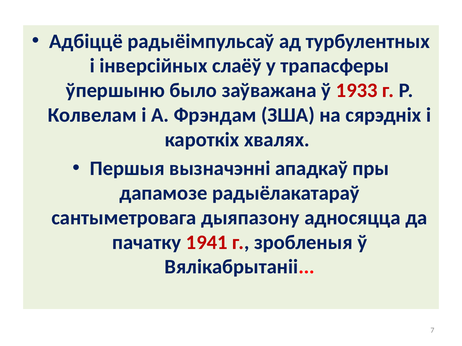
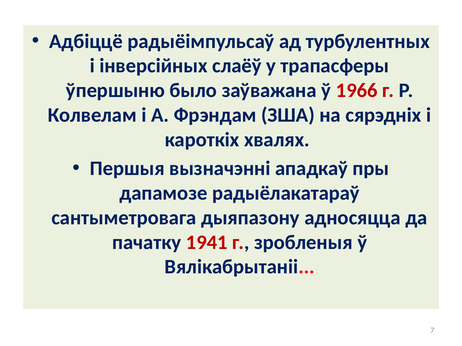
1933: 1933 -> 1966
